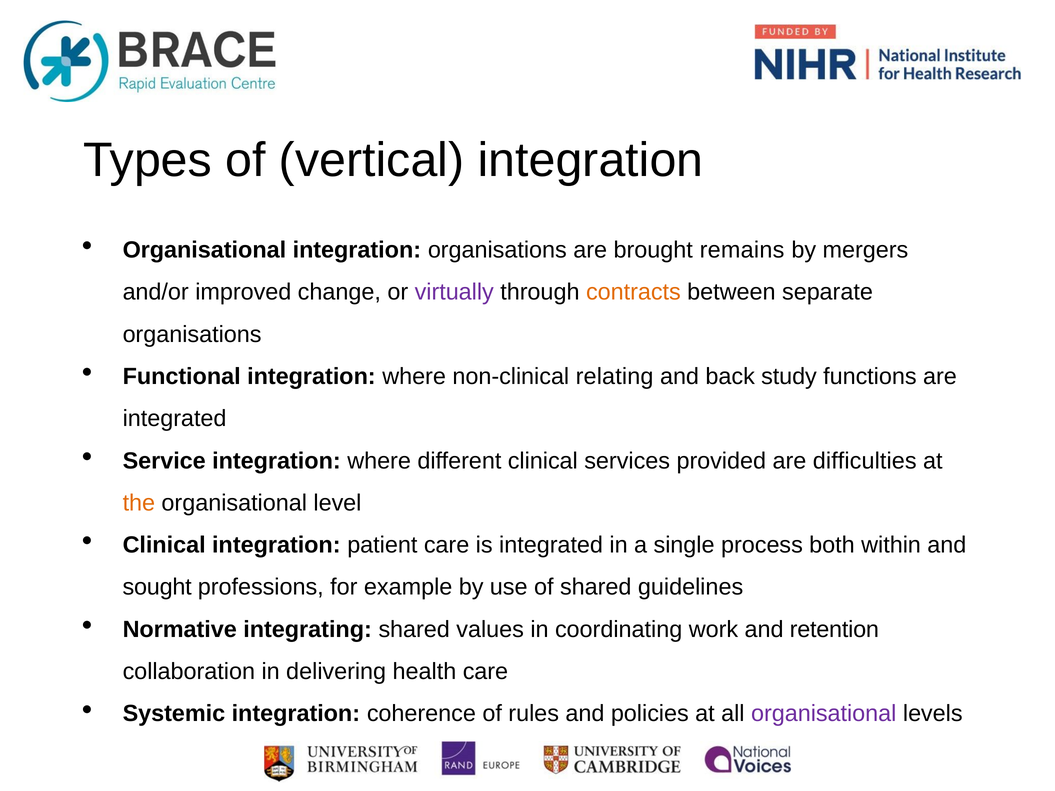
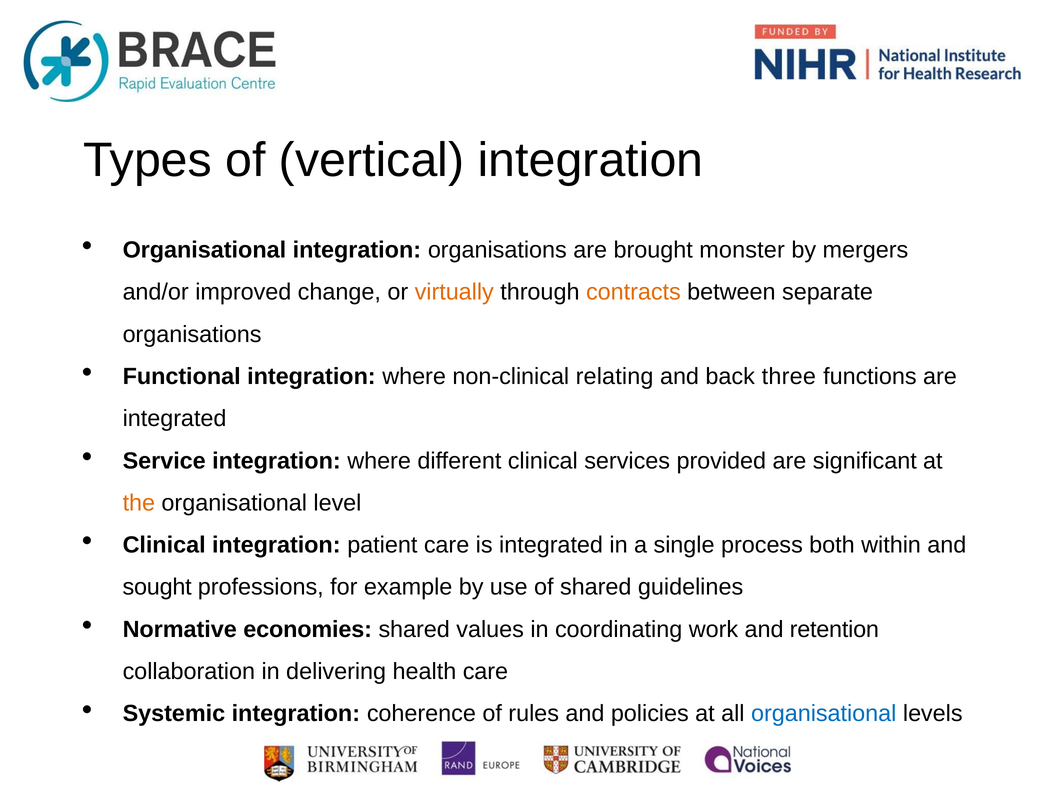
remains: remains -> monster
virtually colour: purple -> orange
study: study -> three
difficulties: difficulties -> significant
integrating: integrating -> economies
organisational at (824, 714) colour: purple -> blue
